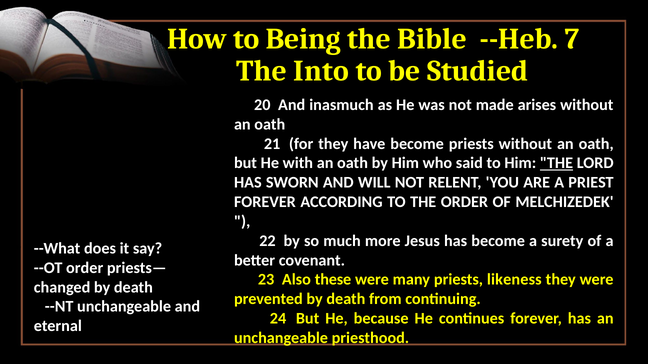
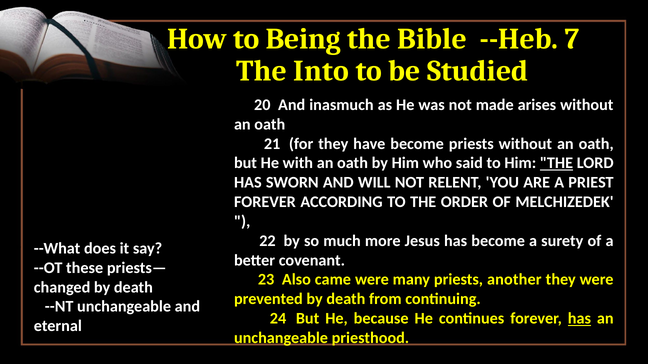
--OT order: order -> these
these: these -> came
likeness: likeness -> another
has at (579, 319) underline: none -> present
